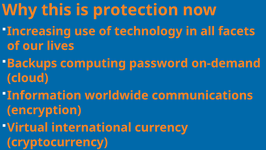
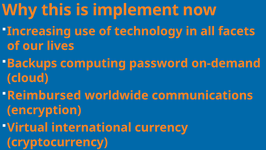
protection: protection -> implement
Information: Information -> Reimbursed
